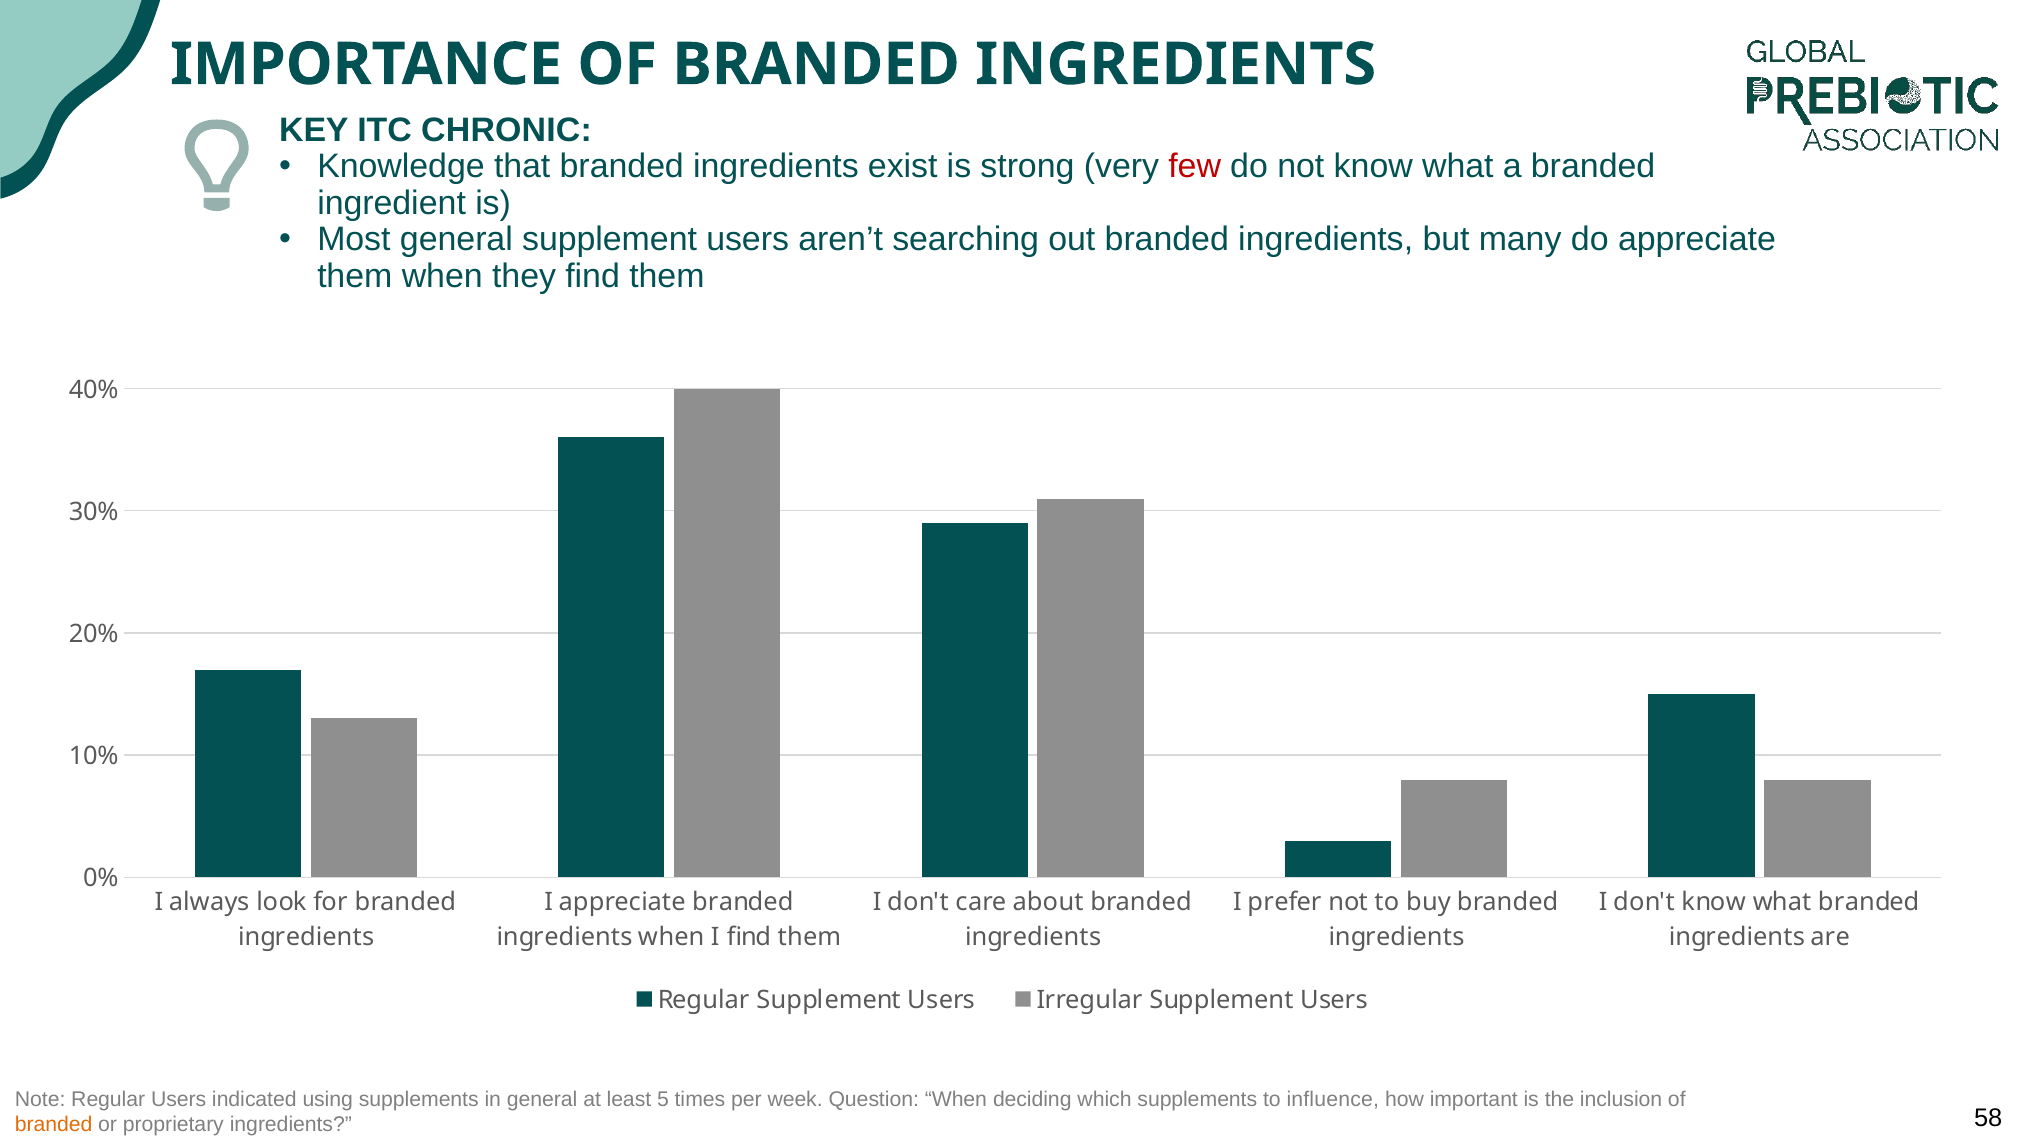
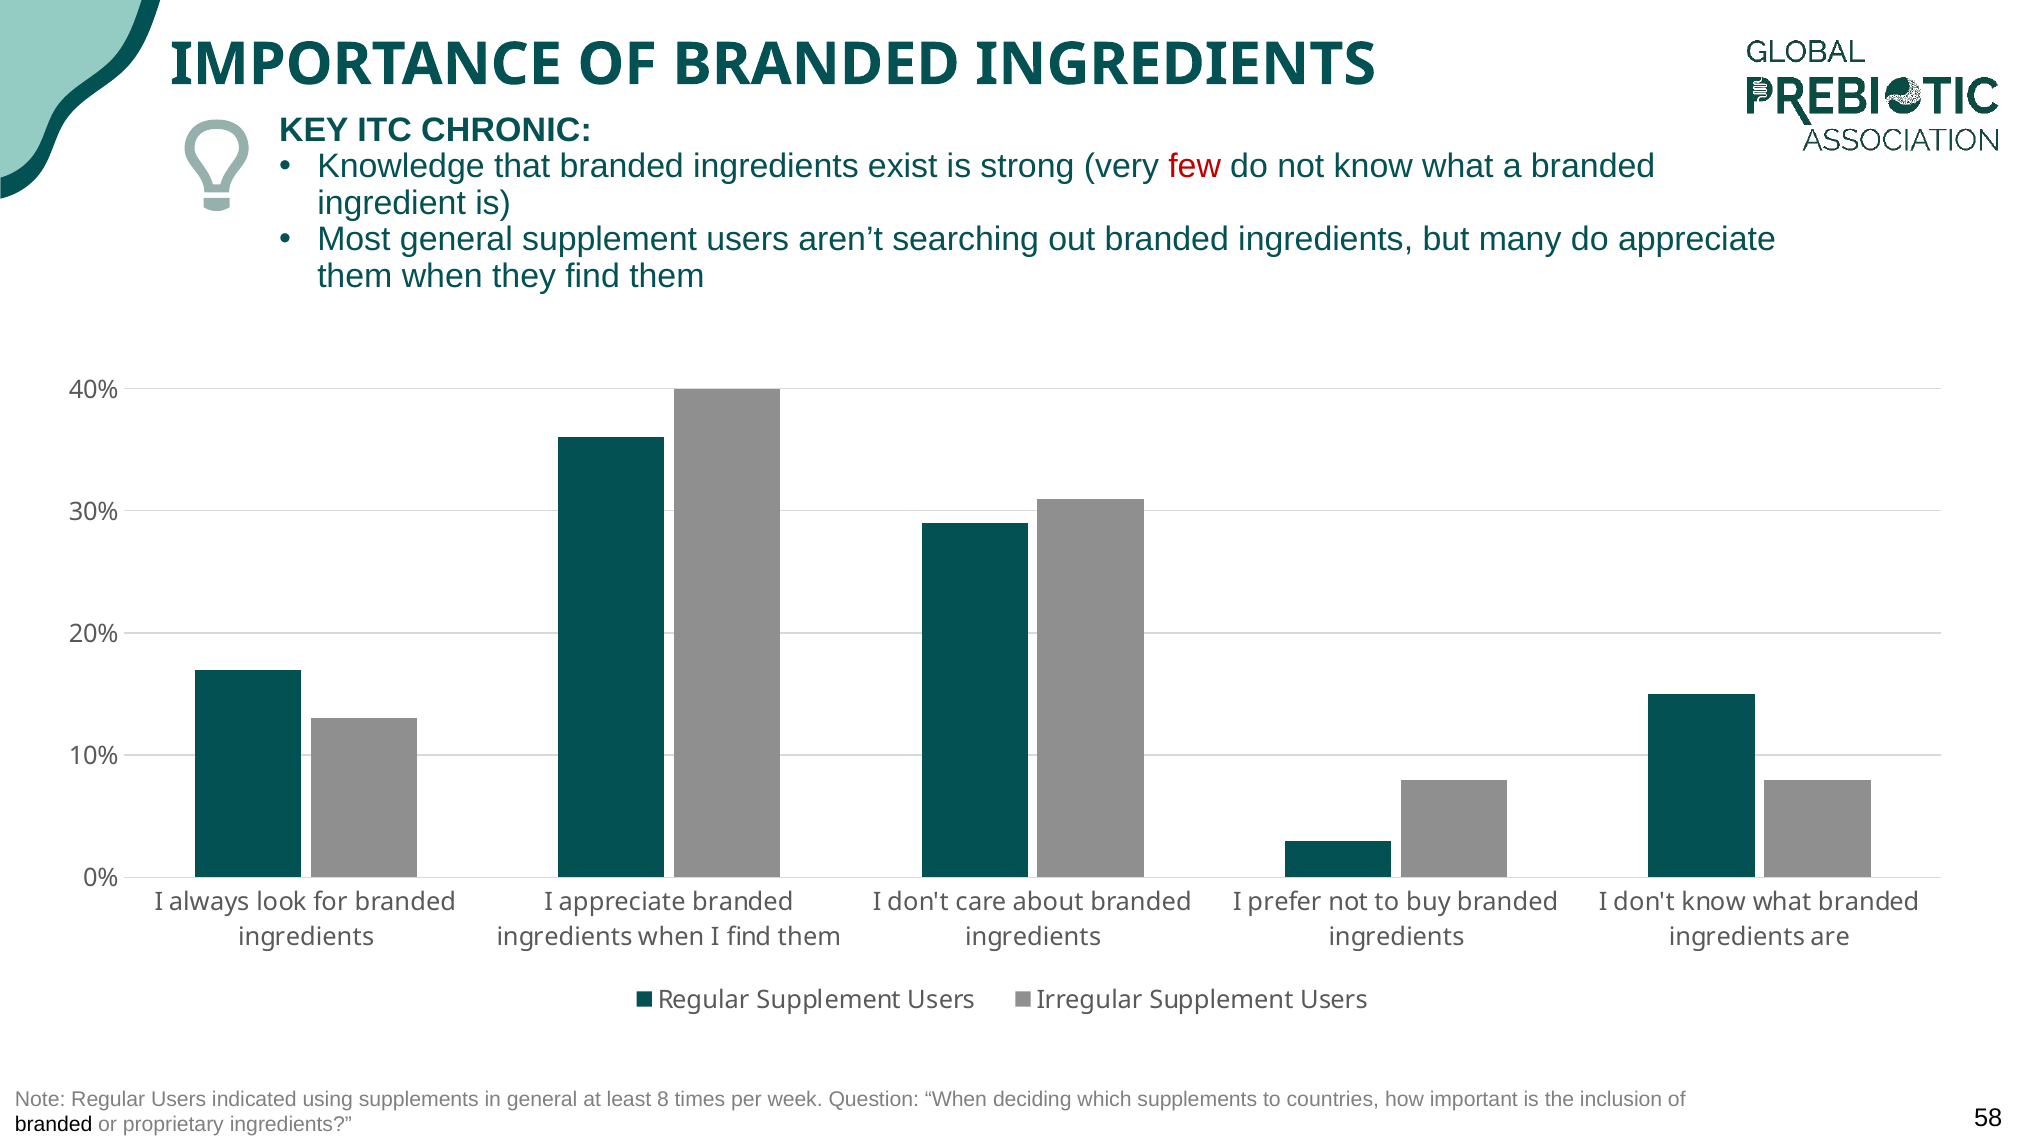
5: 5 -> 8
influence: influence -> countries
branded at (54, 1125) colour: orange -> black
